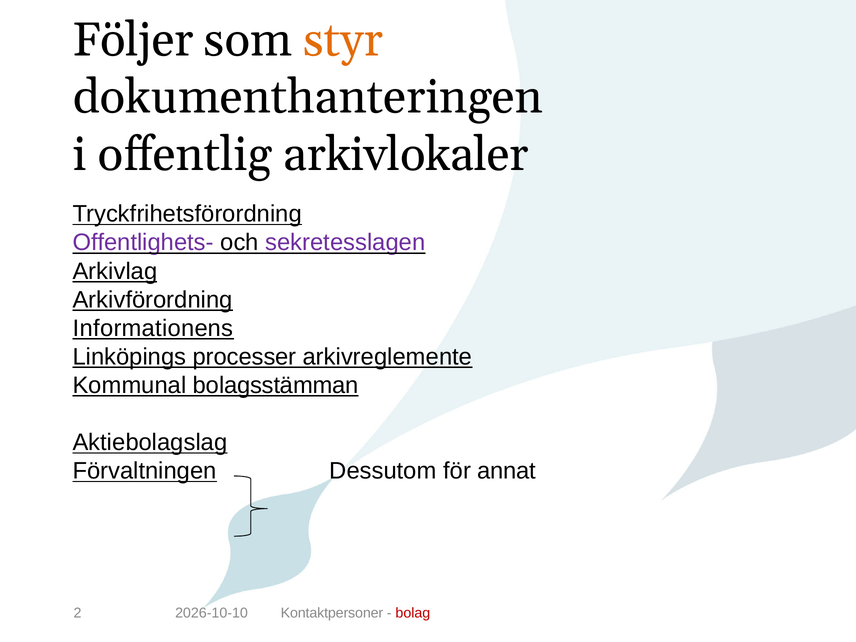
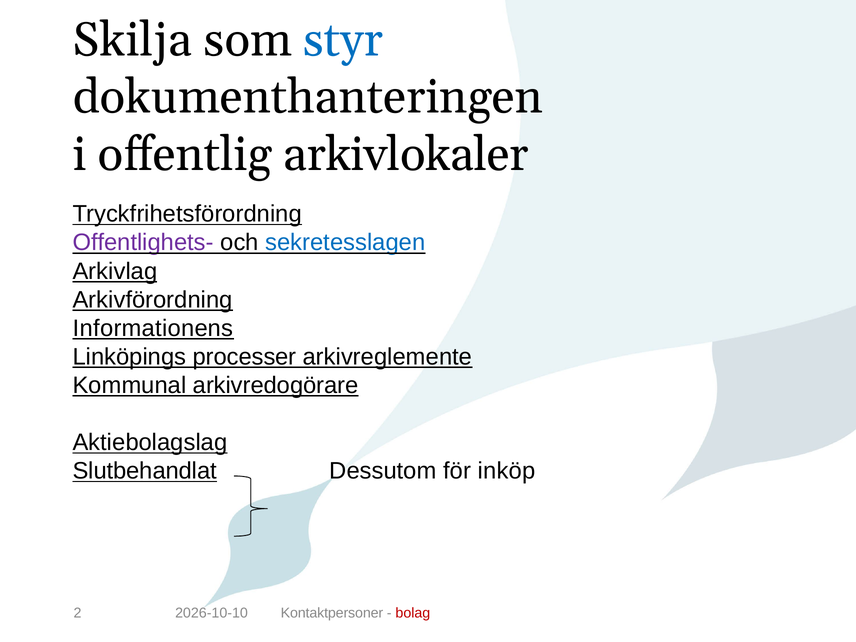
Följer: Följer -> Skilja
styr colour: orange -> blue
sekretesslagen colour: purple -> blue
bolagsstämman: bolagsstämman -> arkivredogörare
Förvaltningen: Förvaltningen -> Slutbehandlat
annat: annat -> inköp
